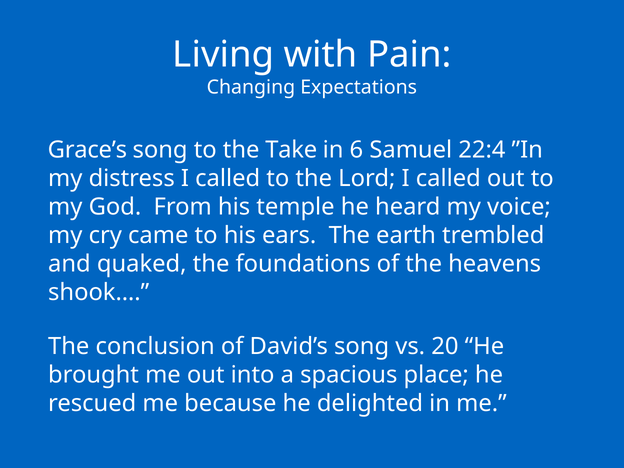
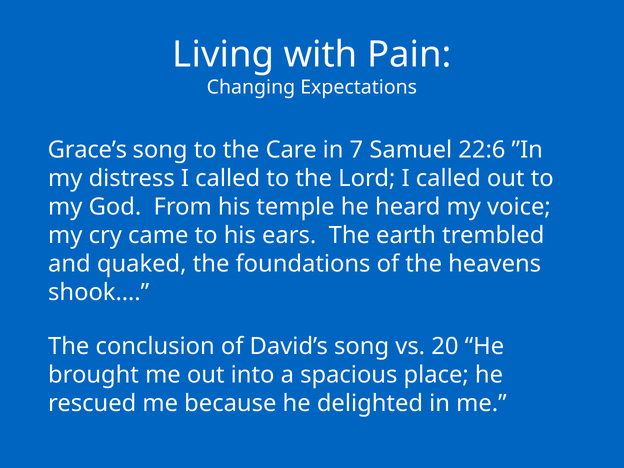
Take: Take -> Care
6: 6 -> 7
22:4: 22:4 -> 22:6
